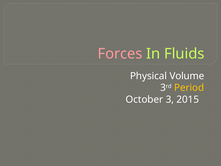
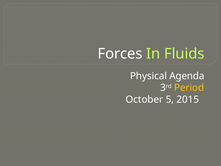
Forces colour: pink -> white
Volume: Volume -> Agenda
3: 3 -> 5
